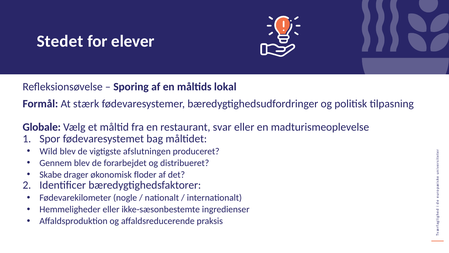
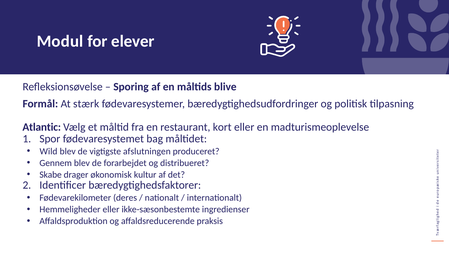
Stedet: Stedet -> Modul
lokal: lokal -> blive
Globale: Globale -> Atlantic
svar: svar -> kort
floder: floder -> kultur
nogle: nogle -> deres
